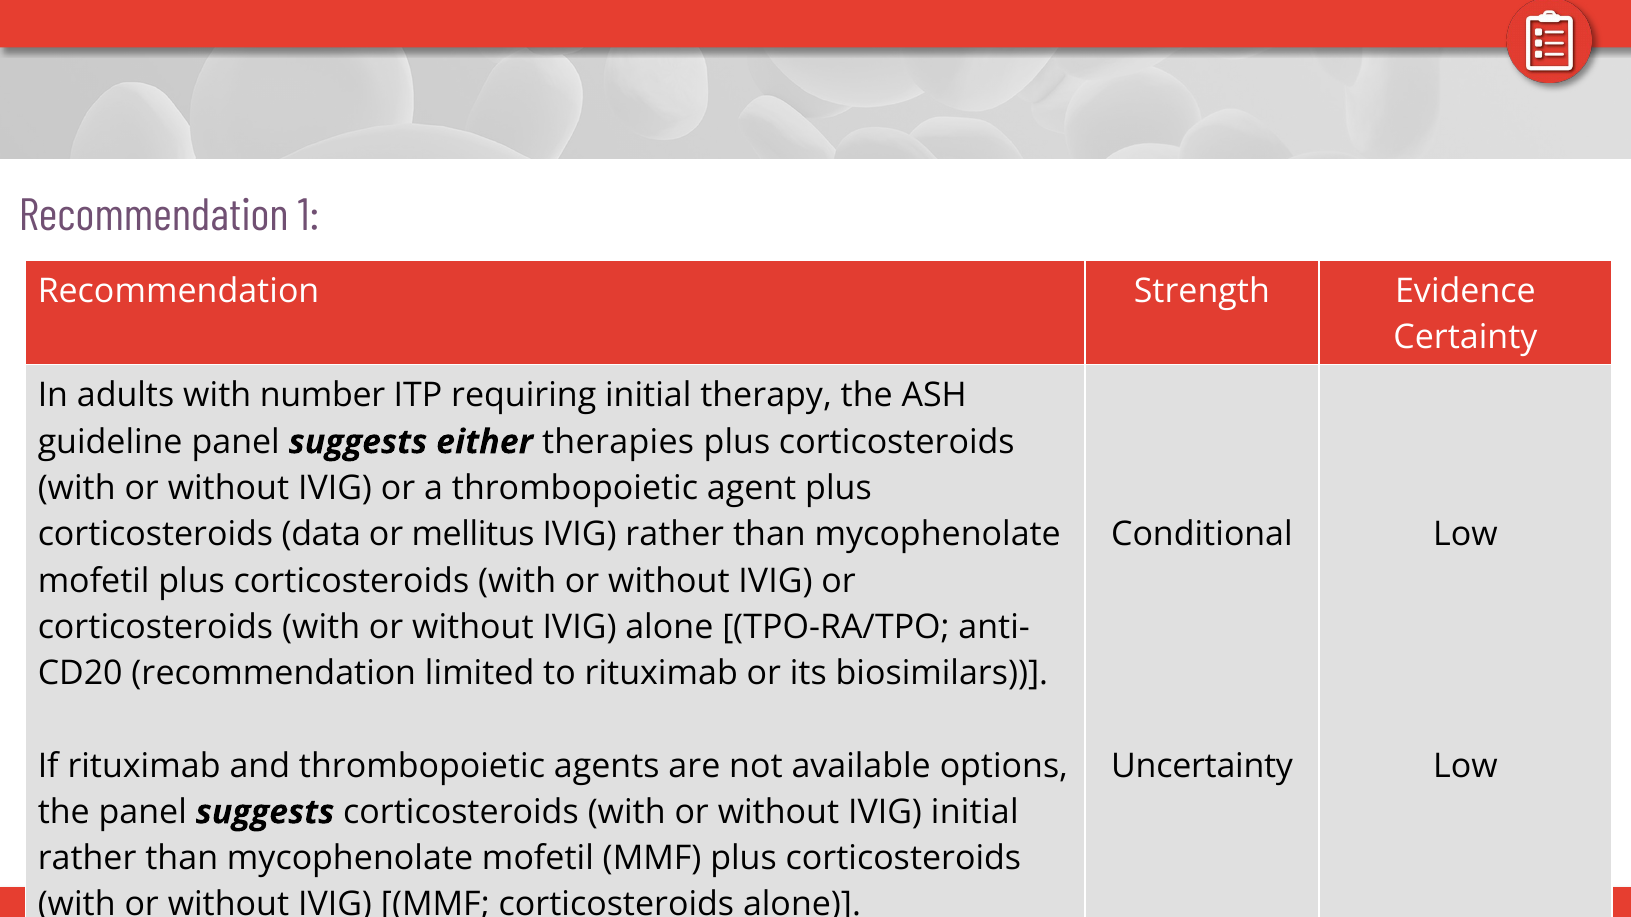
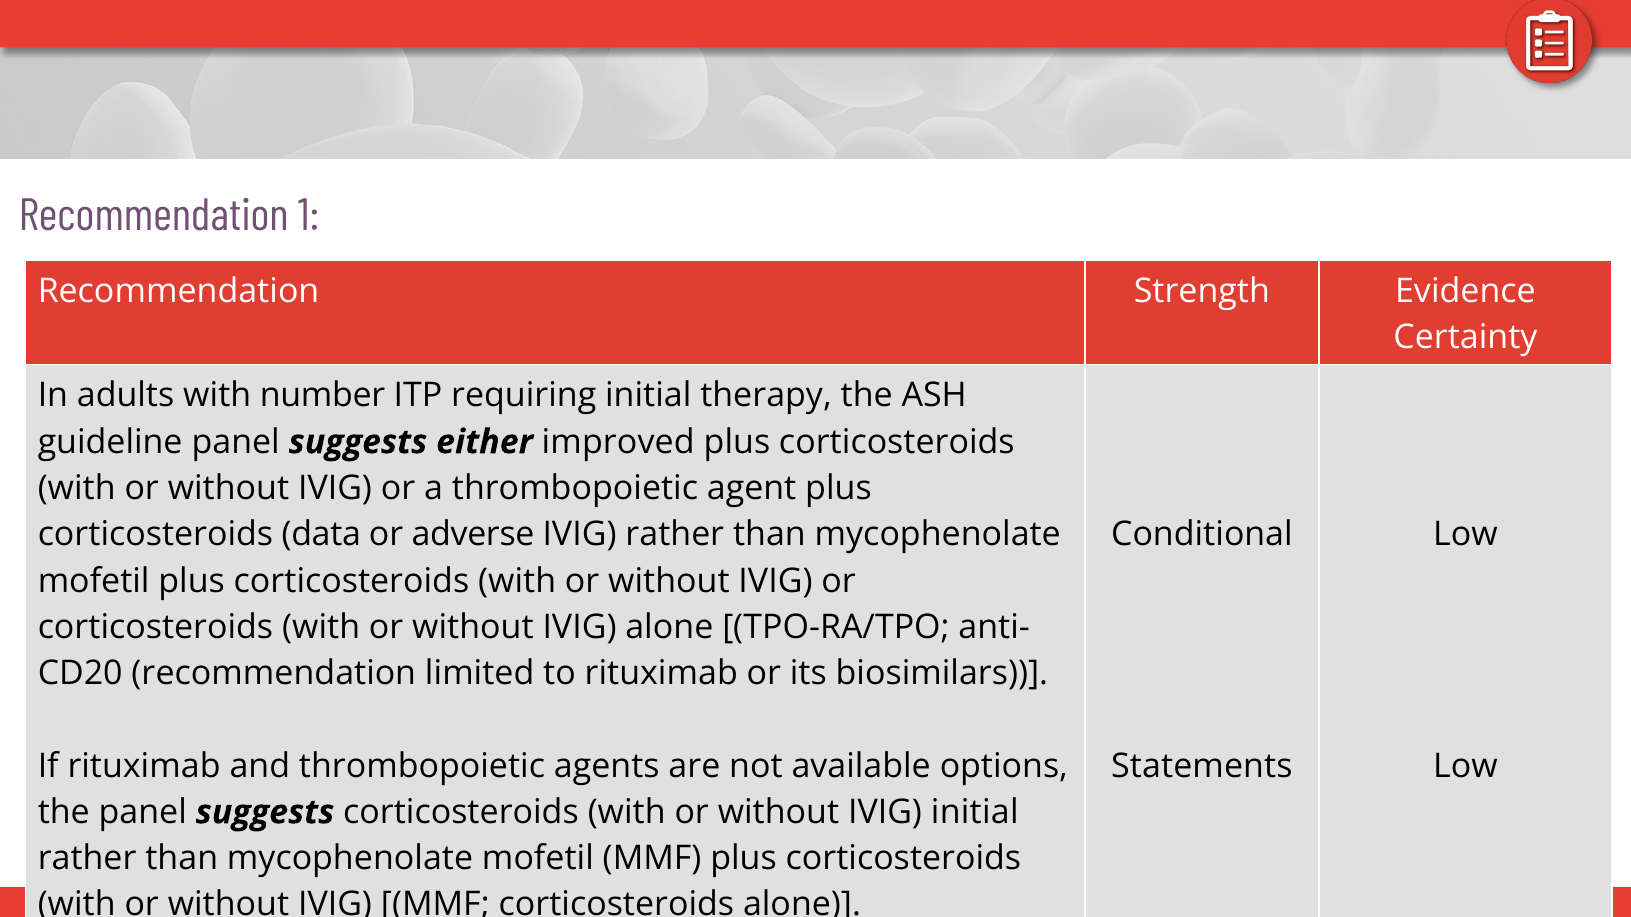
therapies: therapies -> improved
mellitus: mellitus -> adverse
Uncertainty: Uncertainty -> Statements
